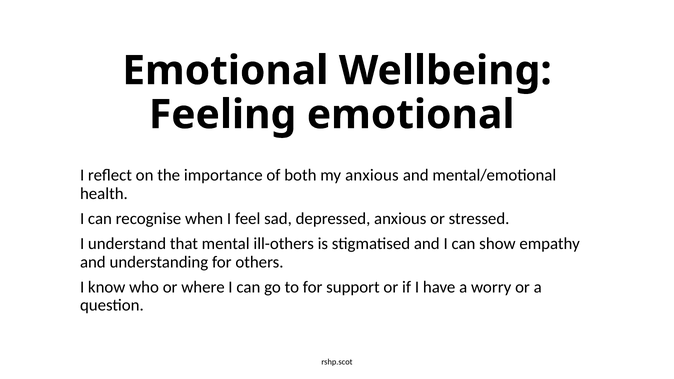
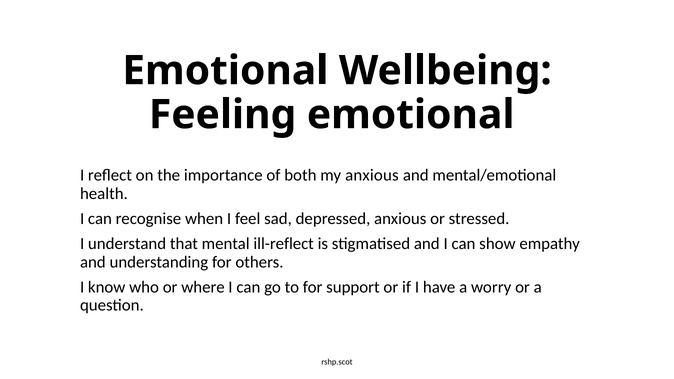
ill-others: ill-others -> ill-reflect
